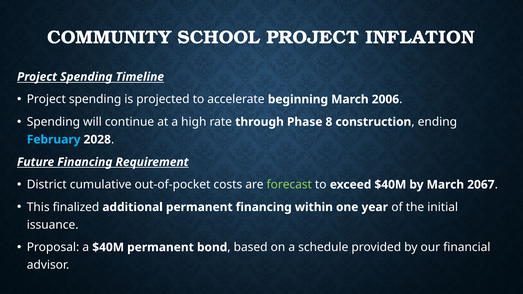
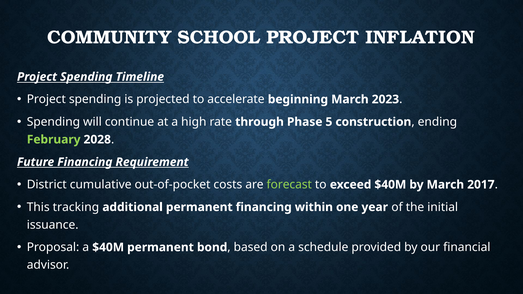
2006: 2006 -> 2023
8: 8 -> 5
February colour: light blue -> light green
2067: 2067 -> 2017
finalized: finalized -> tracking
